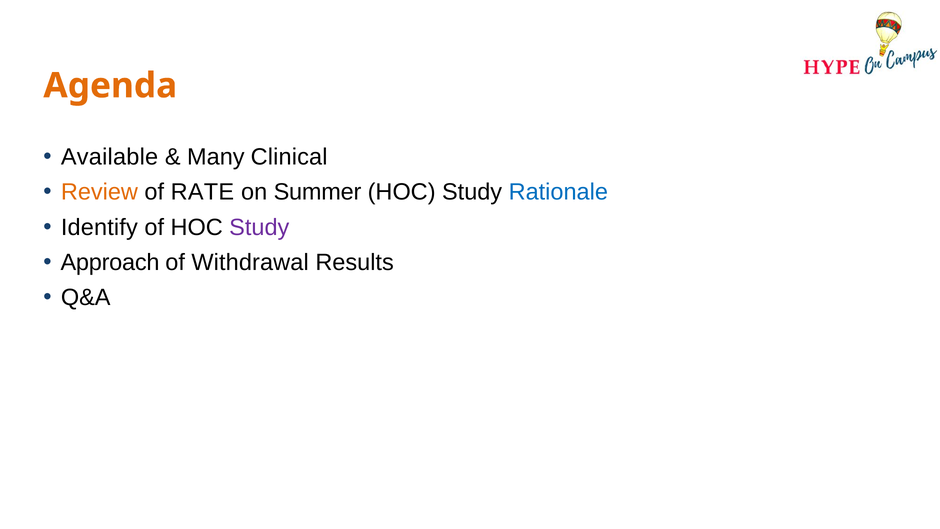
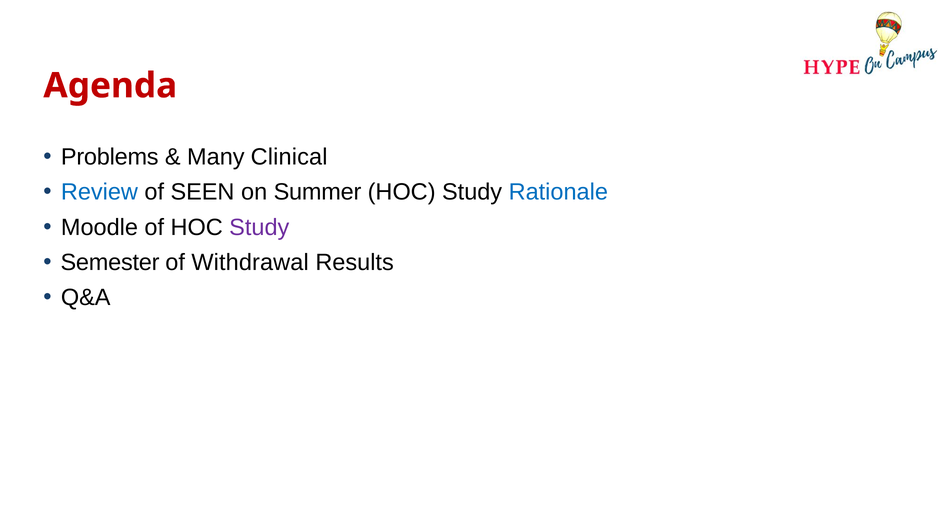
Agenda colour: orange -> red
Available: Available -> Problems
Review colour: orange -> blue
RATE: RATE -> SEEN
Identify: Identify -> Moodle
Approach: Approach -> Semester
